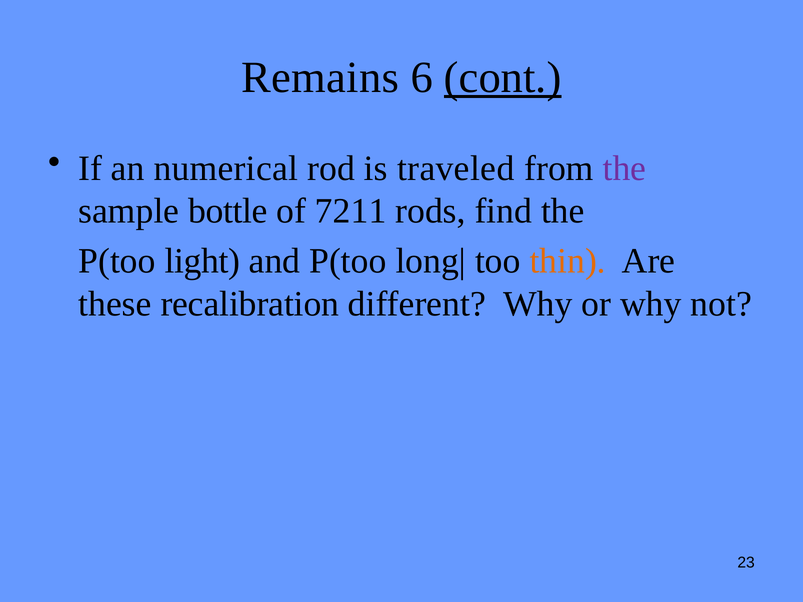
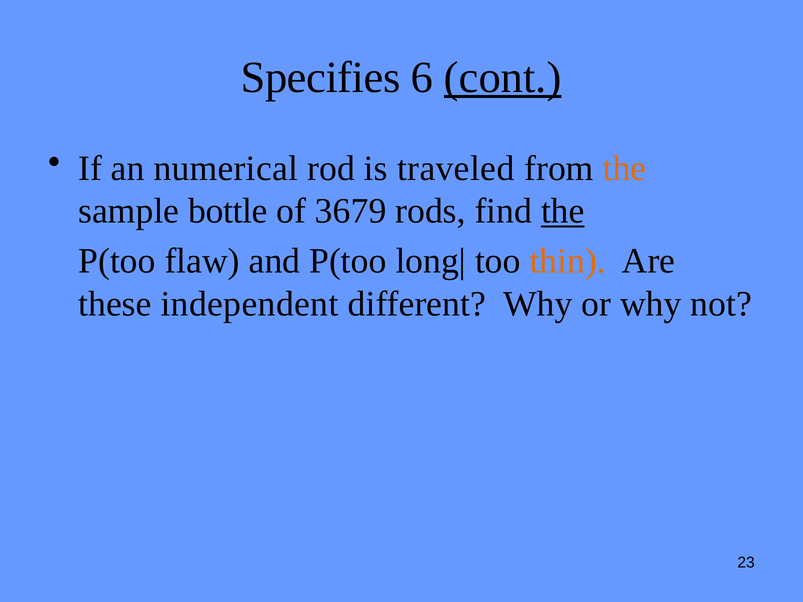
Remains: Remains -> Specifies
the at (624, 168) colour: purple -> orange
7211: 7211 -> 3679
the at (563, 211) underline: none -> present
light: light -> flaw
recalibration: recalibration -> independent
